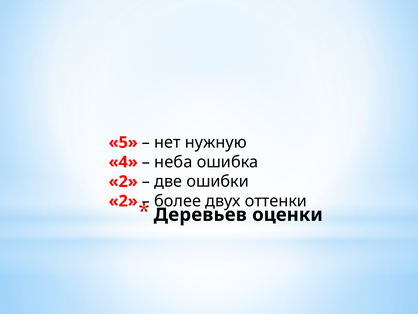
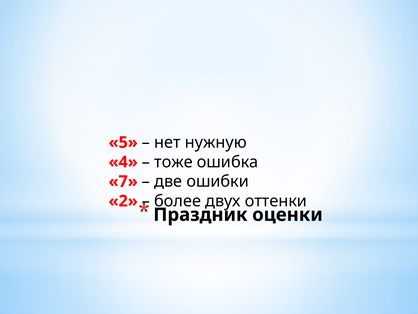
неба: неба -> тоже
2 at (123, 181): 2 -> 7
Деревьев: Деревьев -> Праздник
